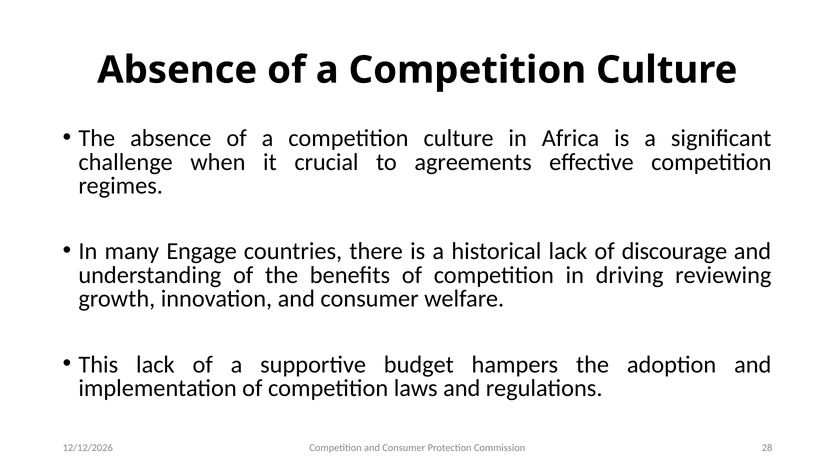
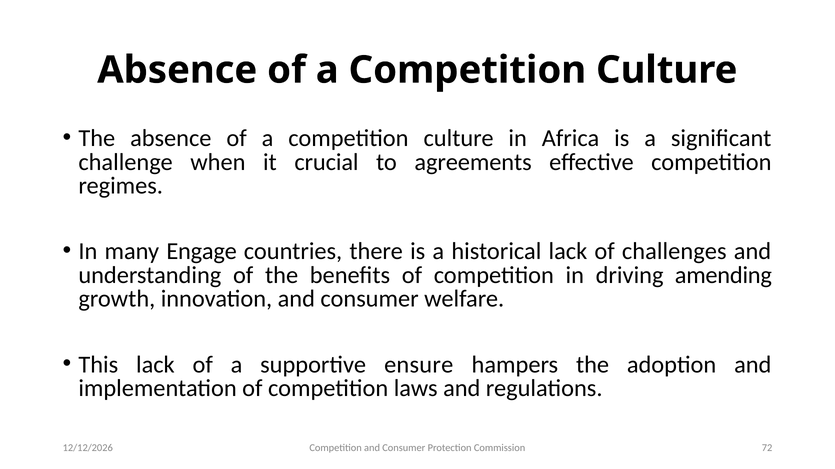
discourage: discourage -> challenges
reviewing: reviewing -> amending
budget: budget -> ensure
28: 28 -> 72
